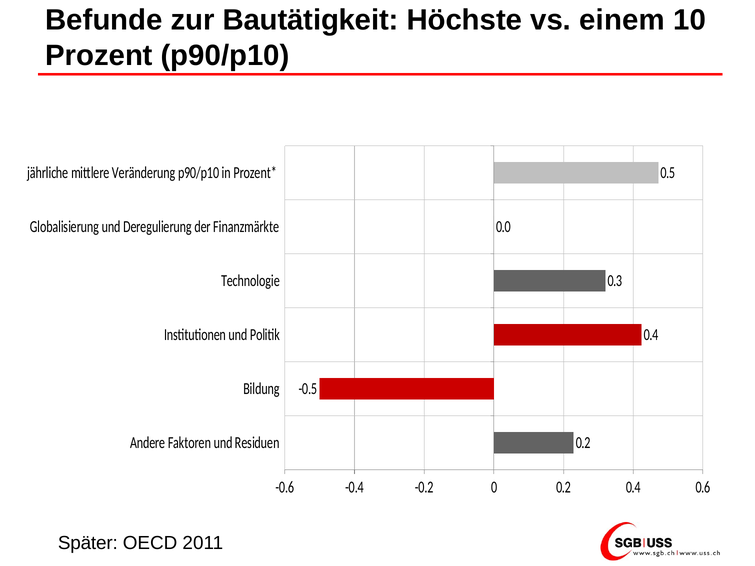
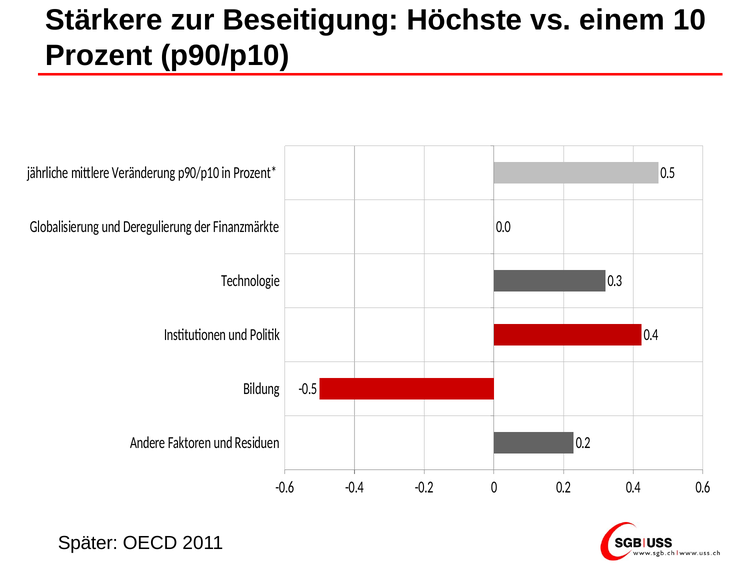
Befunde: Befunde -> Stärkere
Bautätigkeit: Bautätigkeit -> Beseitigung
